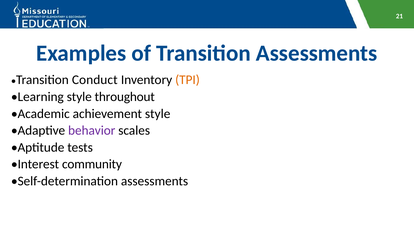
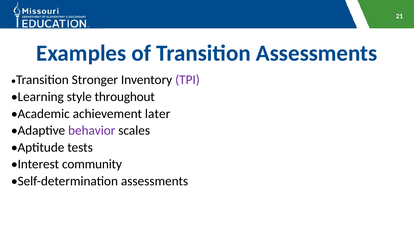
Conduct: Conduct -> Stronger
TPI colour: orange -> purple
achievement style: style -> later
